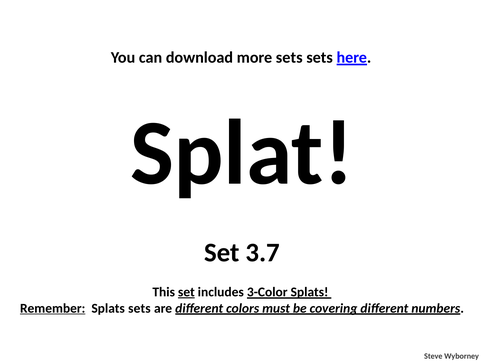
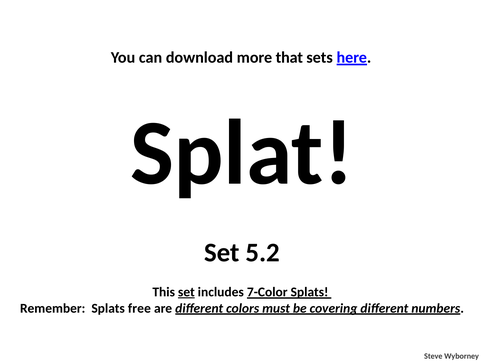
more sets: sets -> that
3.7: 3.7 -> 5.2
3-Color: 3-Color -> 7-Color
Remember underline: present -> none
Splats sets: sets -> free
